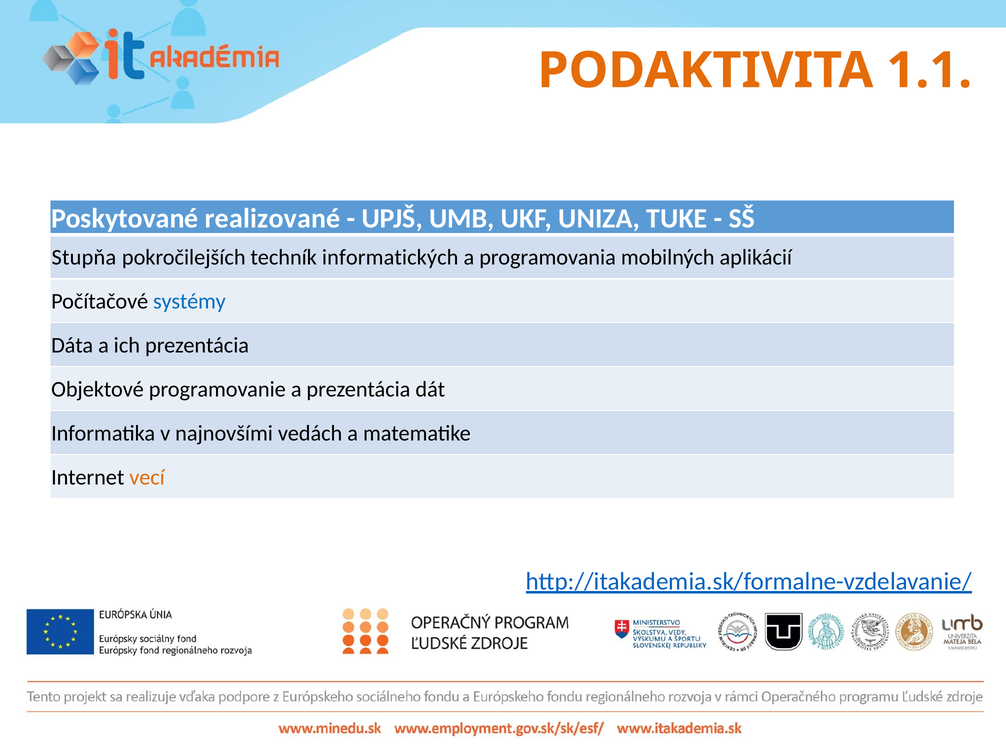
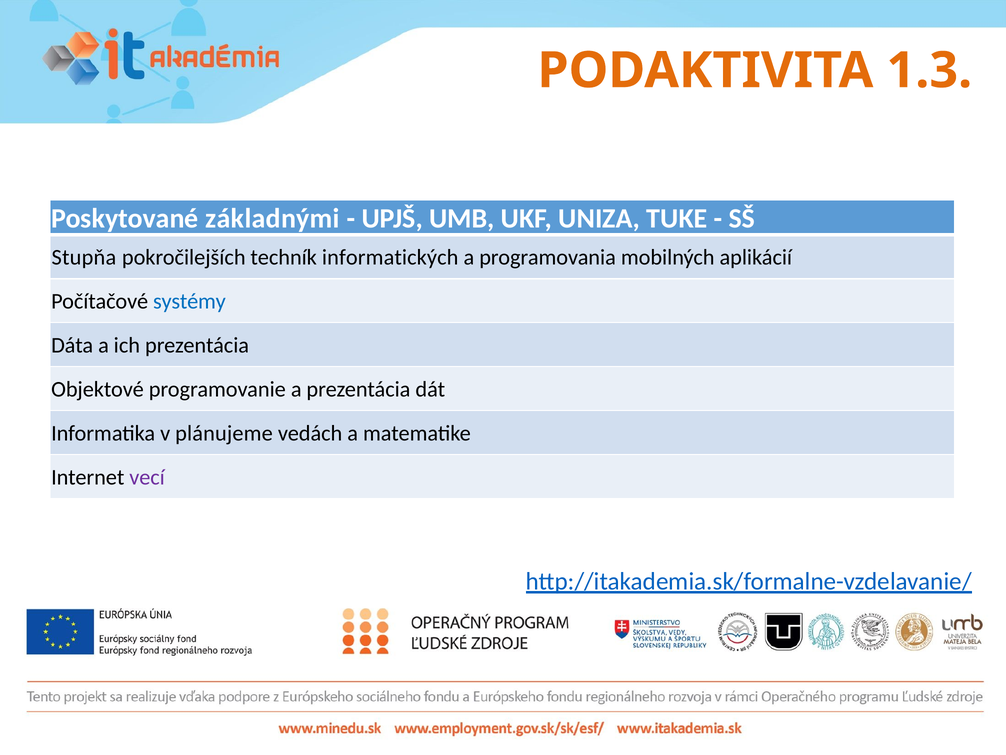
1.1: 1.1 -> 1.3
realizované: realizované -> základnými
najnovšími: najnovšími -> plánujeme
vecí colour: orange -> purple
